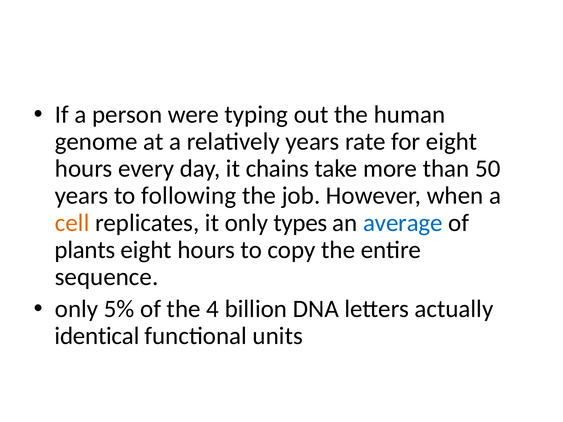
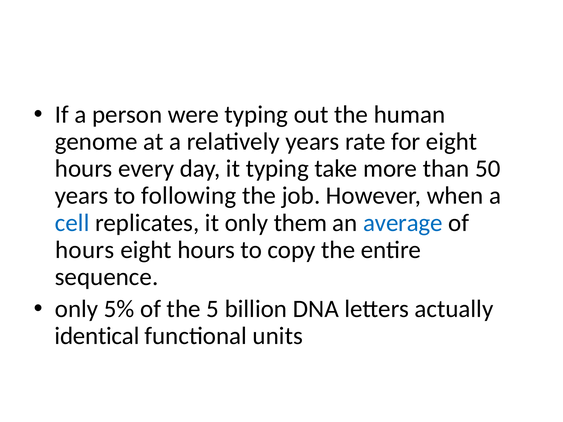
it chains: chains -> typing
cell colour: orange -> blue
types: types -> them
plants at (85, 250): plants -> hours
4: 4 -> 5
